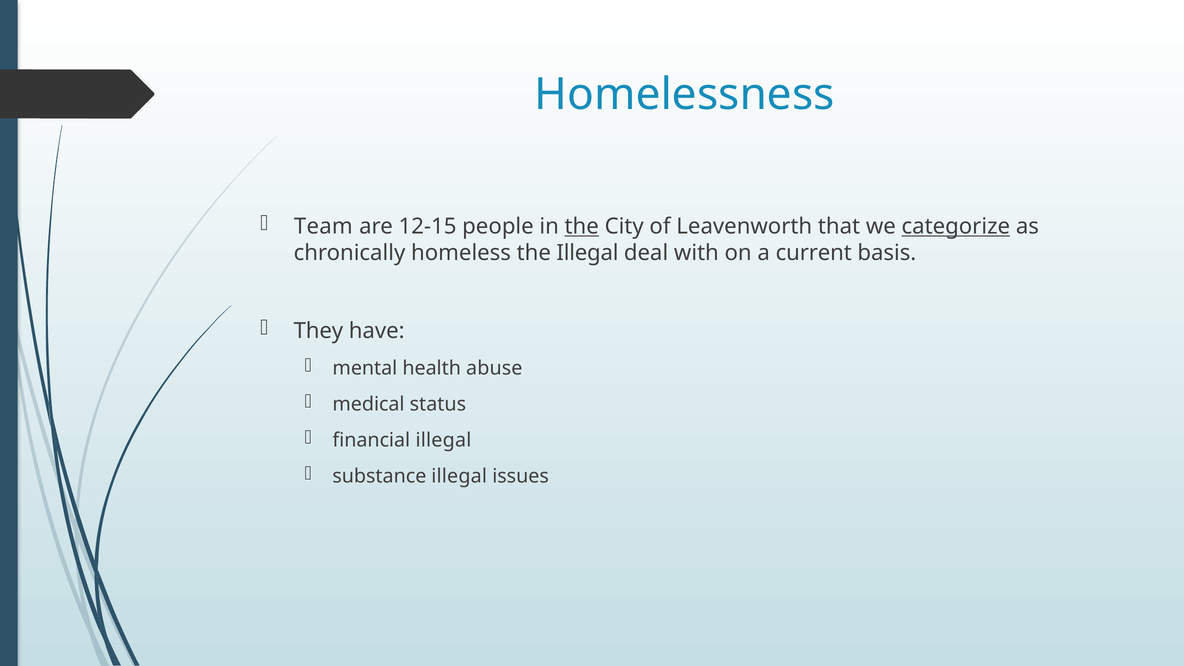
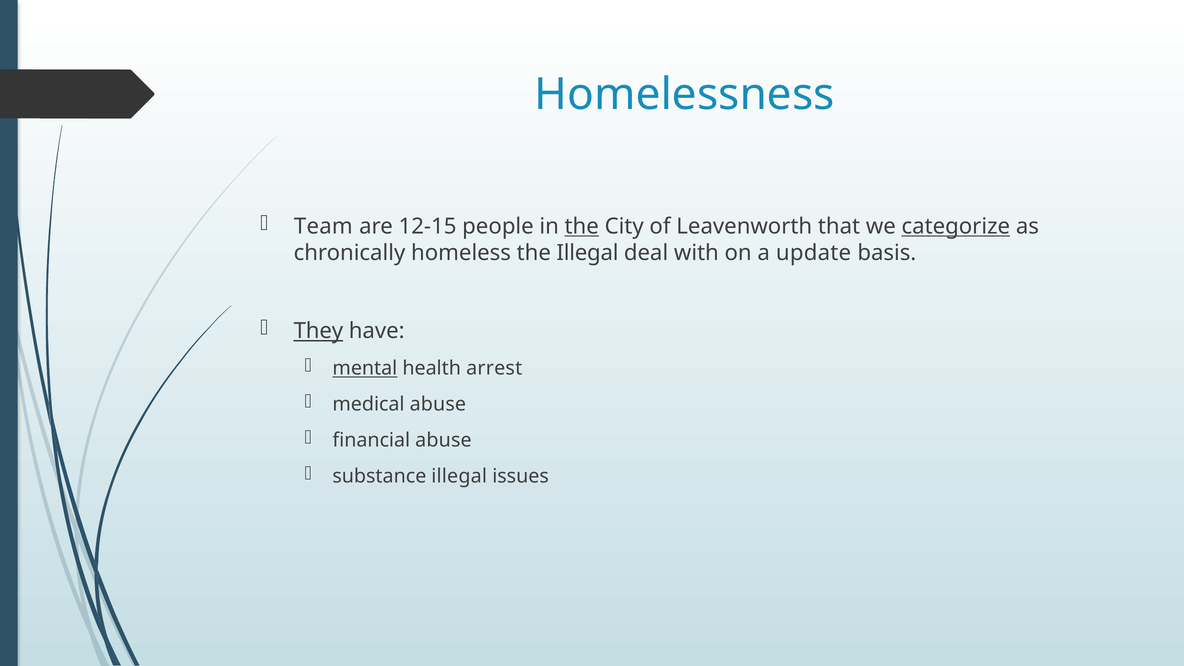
current: current -> update
They underline: none -> present
mental underline: none -> present
abuse: abuse -> arrest
medical status: status -> abuse
financial illegal: illegal -> abuse
